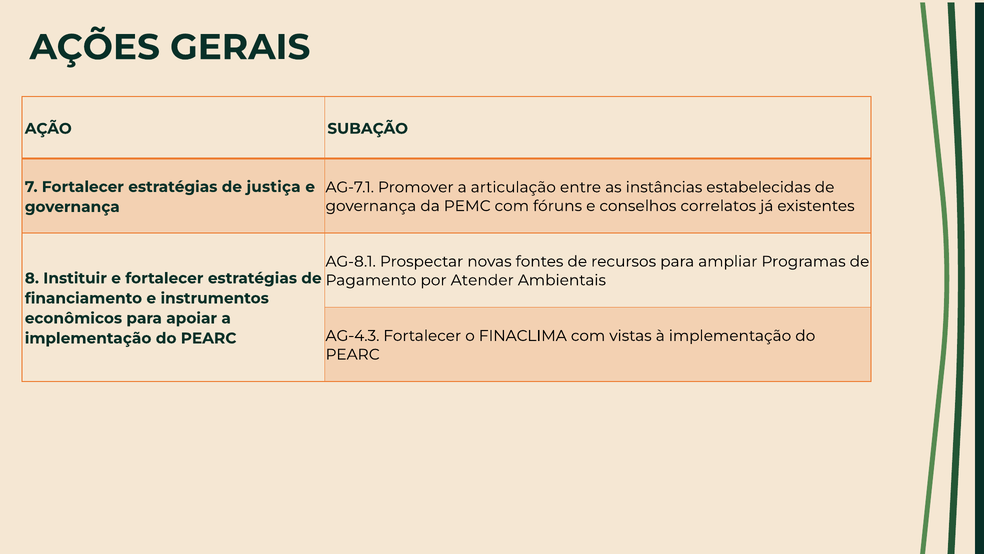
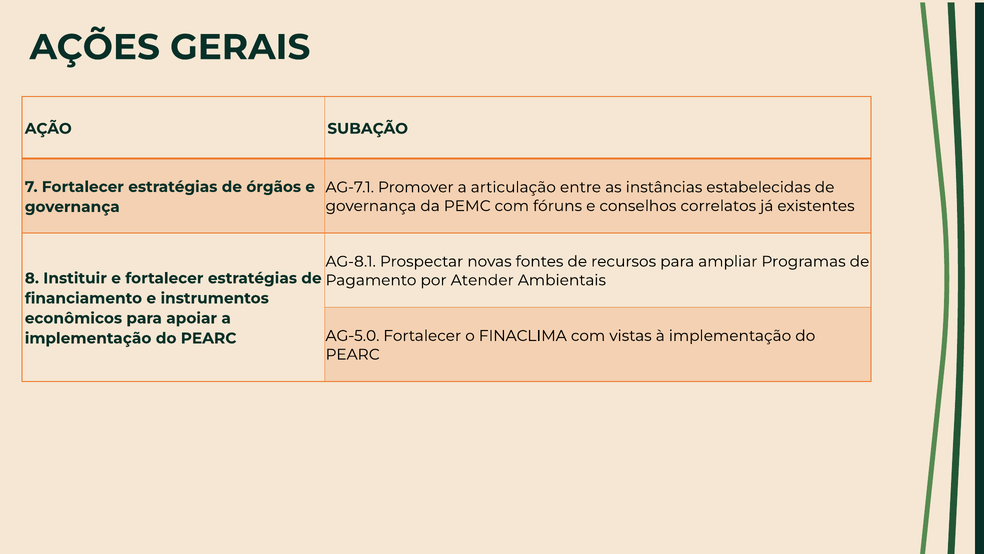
justiça: justiça -> órgãos
AG-4.3: AG-4.3 -> AG-5.0
